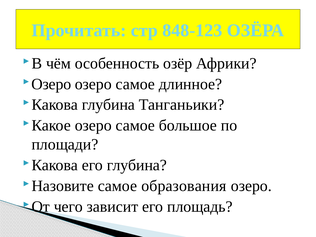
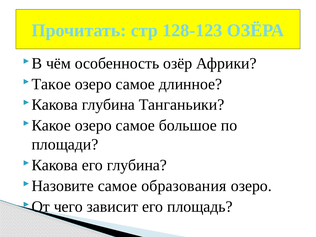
848-123: 848-123 -> 128-123
Озеро at (51, 84): Озеро -> Такое
